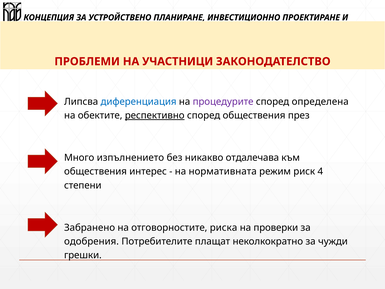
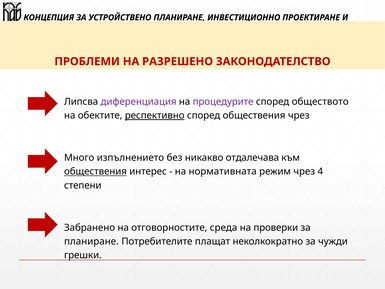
УЧАСТНИЦИ: УЧАСТНИЦИ -> РАЗРЕШЕНО
диференциация colour: blue -> purple
определена: определена -> обществото
обществения през: през -> чрез
обществения at (95, 171) underline: none -> present
режим риск: риск -> чрез
риска: риска -> среда
одобрения at (91, 241): одобрения -> планиране
